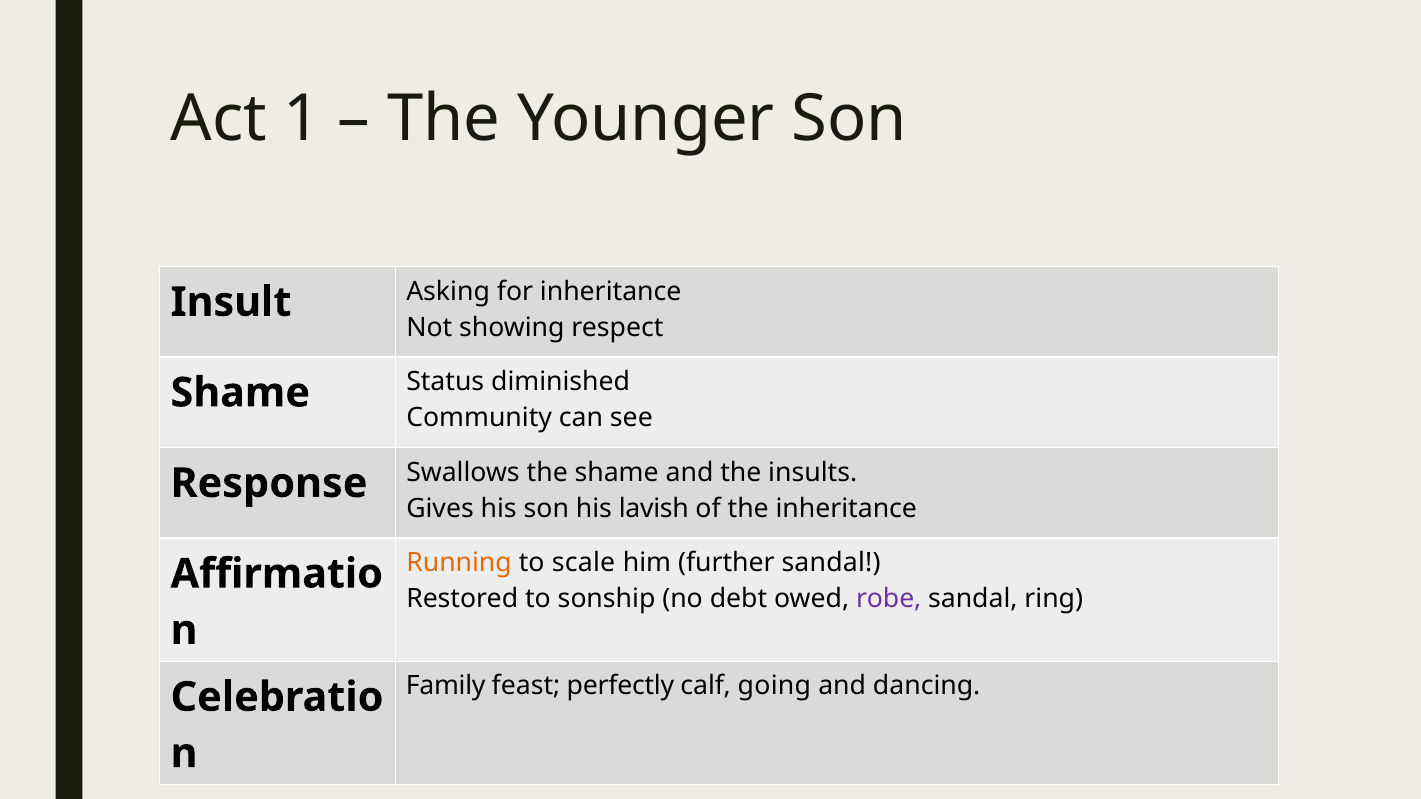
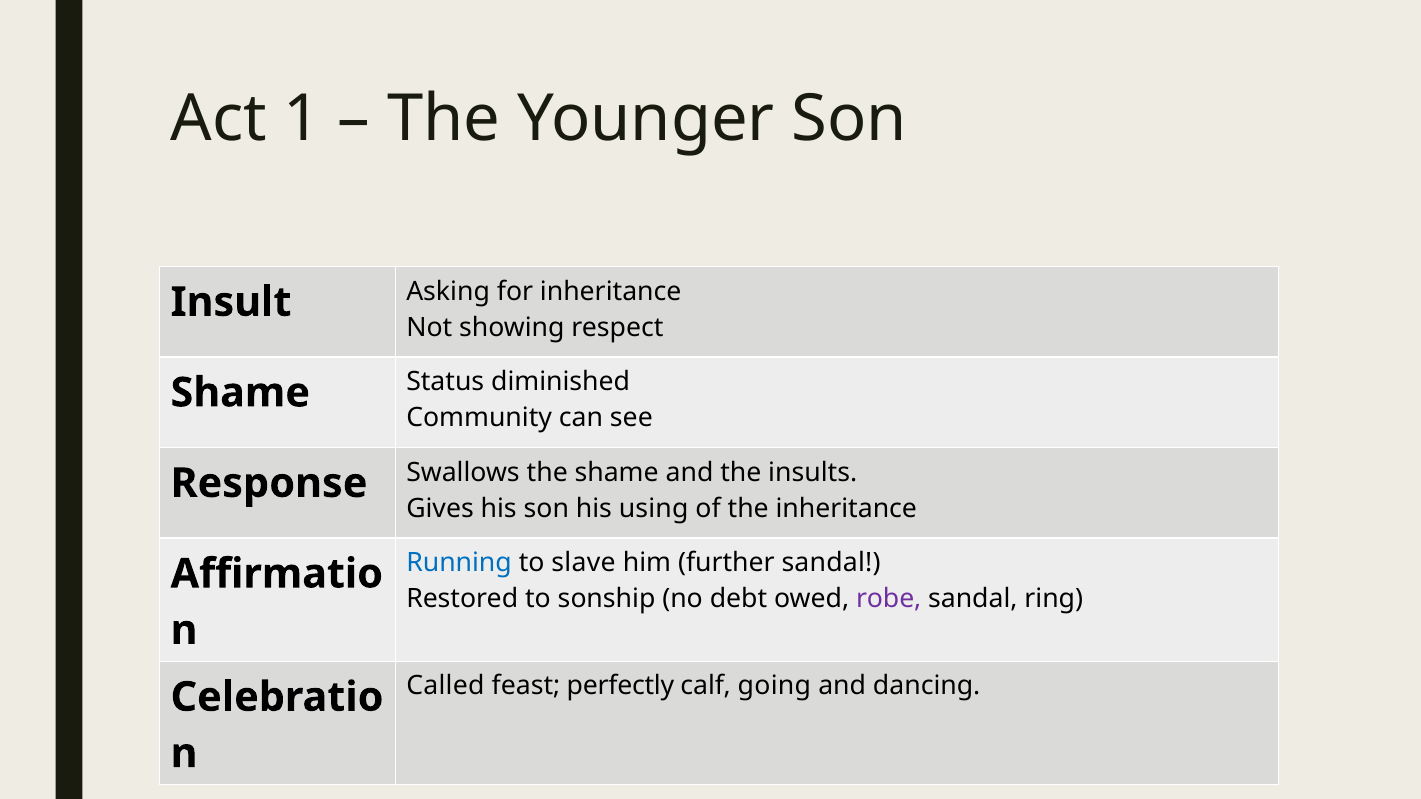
lavish: lavish -> using
Running colour: orange -> blue
scale: scale -> slave
Family: Family -> Called
